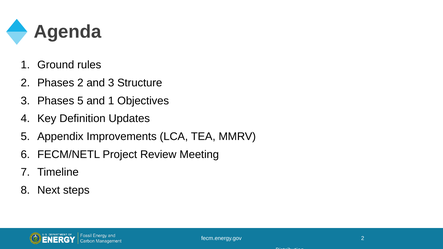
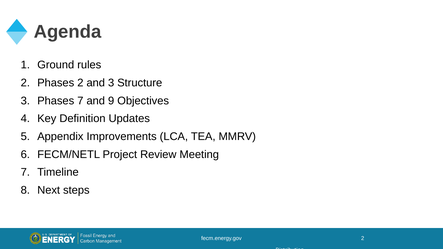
Phases 5: 5 -> 7
and 1: 1 -> 9
